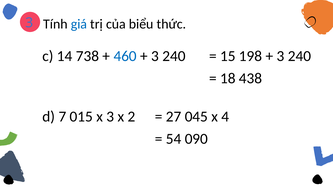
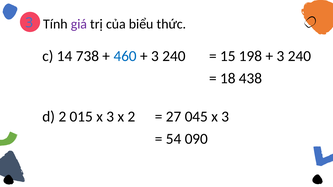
giá colour: blue -> purple
d 7: 7 -> 2
045 x 4: 4 -> 3
